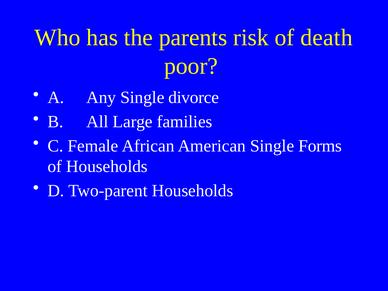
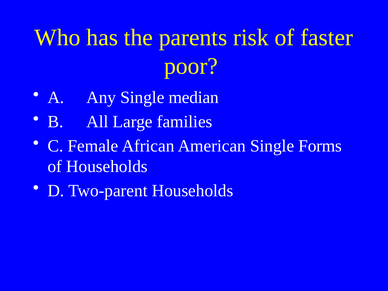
death: death -> faster
divorce: divorce -> median
